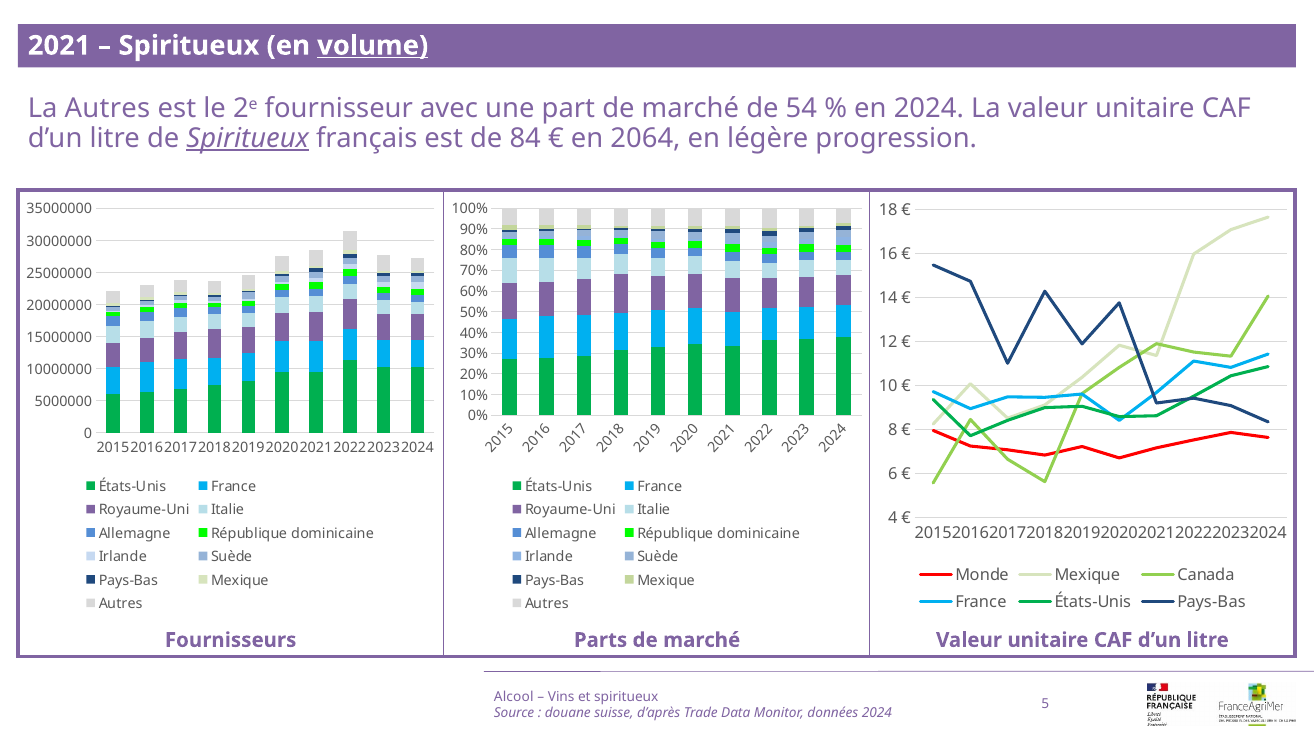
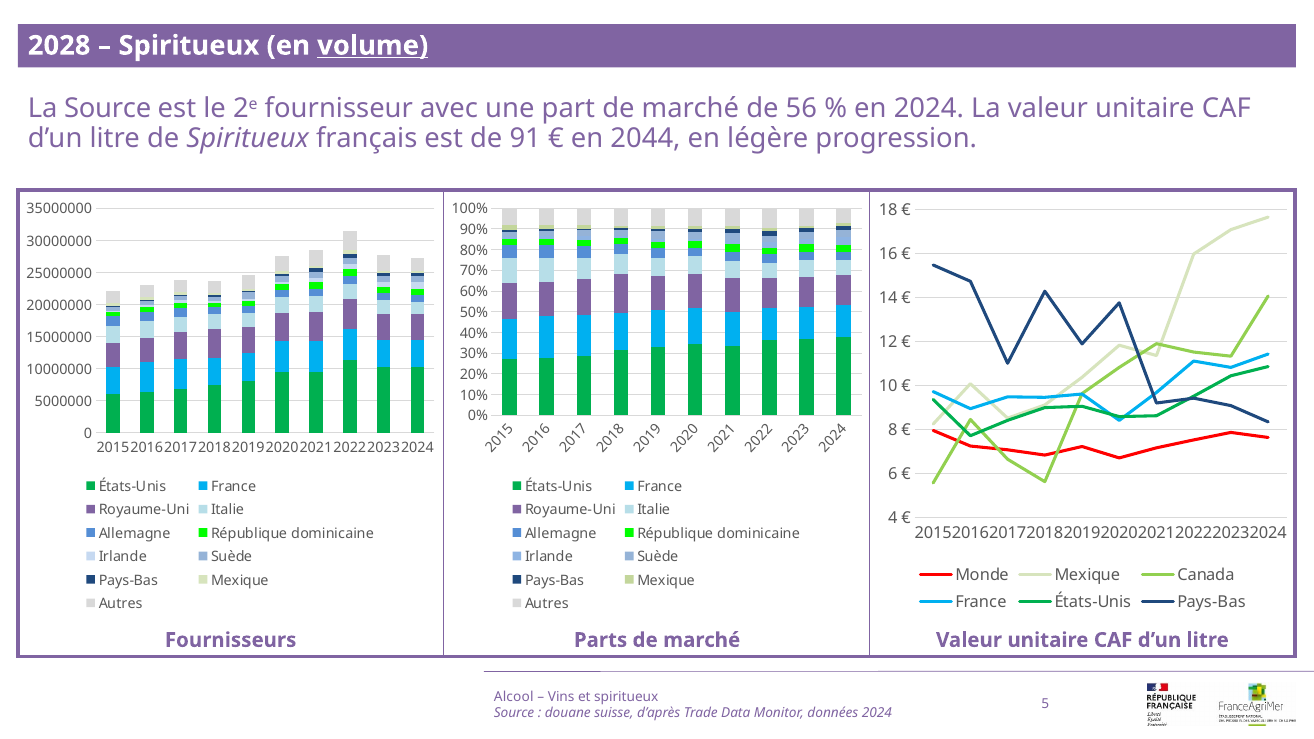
2021: 2021 -> 2028
La Autres: Autres -> Source
54: 54 -> 56
Spiritueux at (248, 138) underline: present -> none
84: 84 -> 91
2064: 2064 -> 2044
